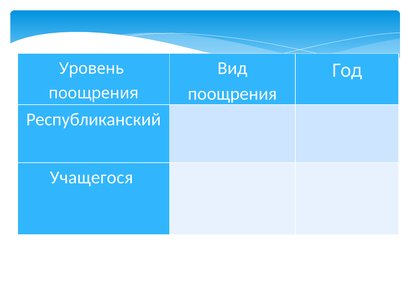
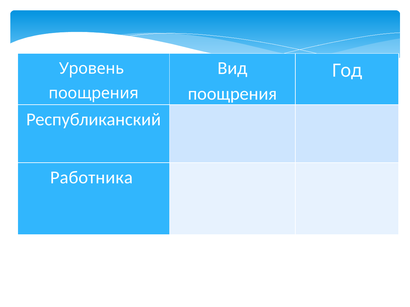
Учащегося: Учащегося -> Работника
